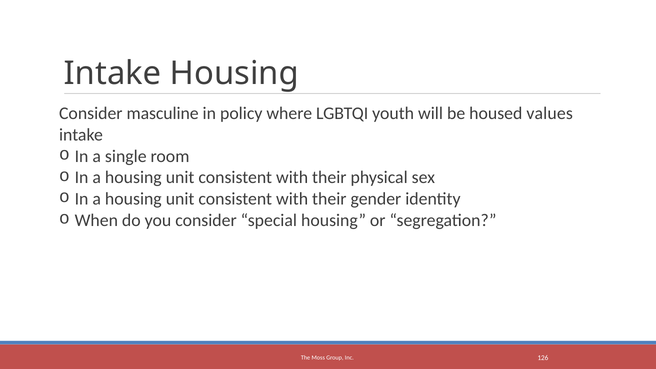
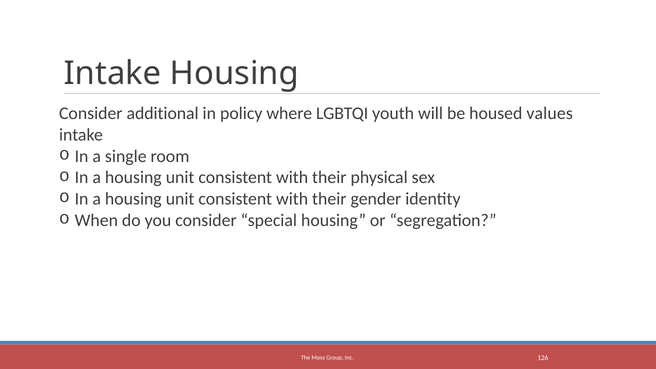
masculine: masculine -> additional
